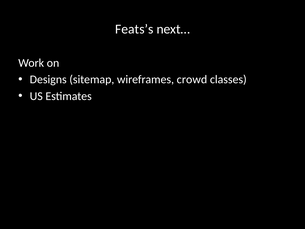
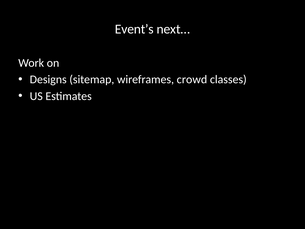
Feats’s: Feats’s -> Event’s
